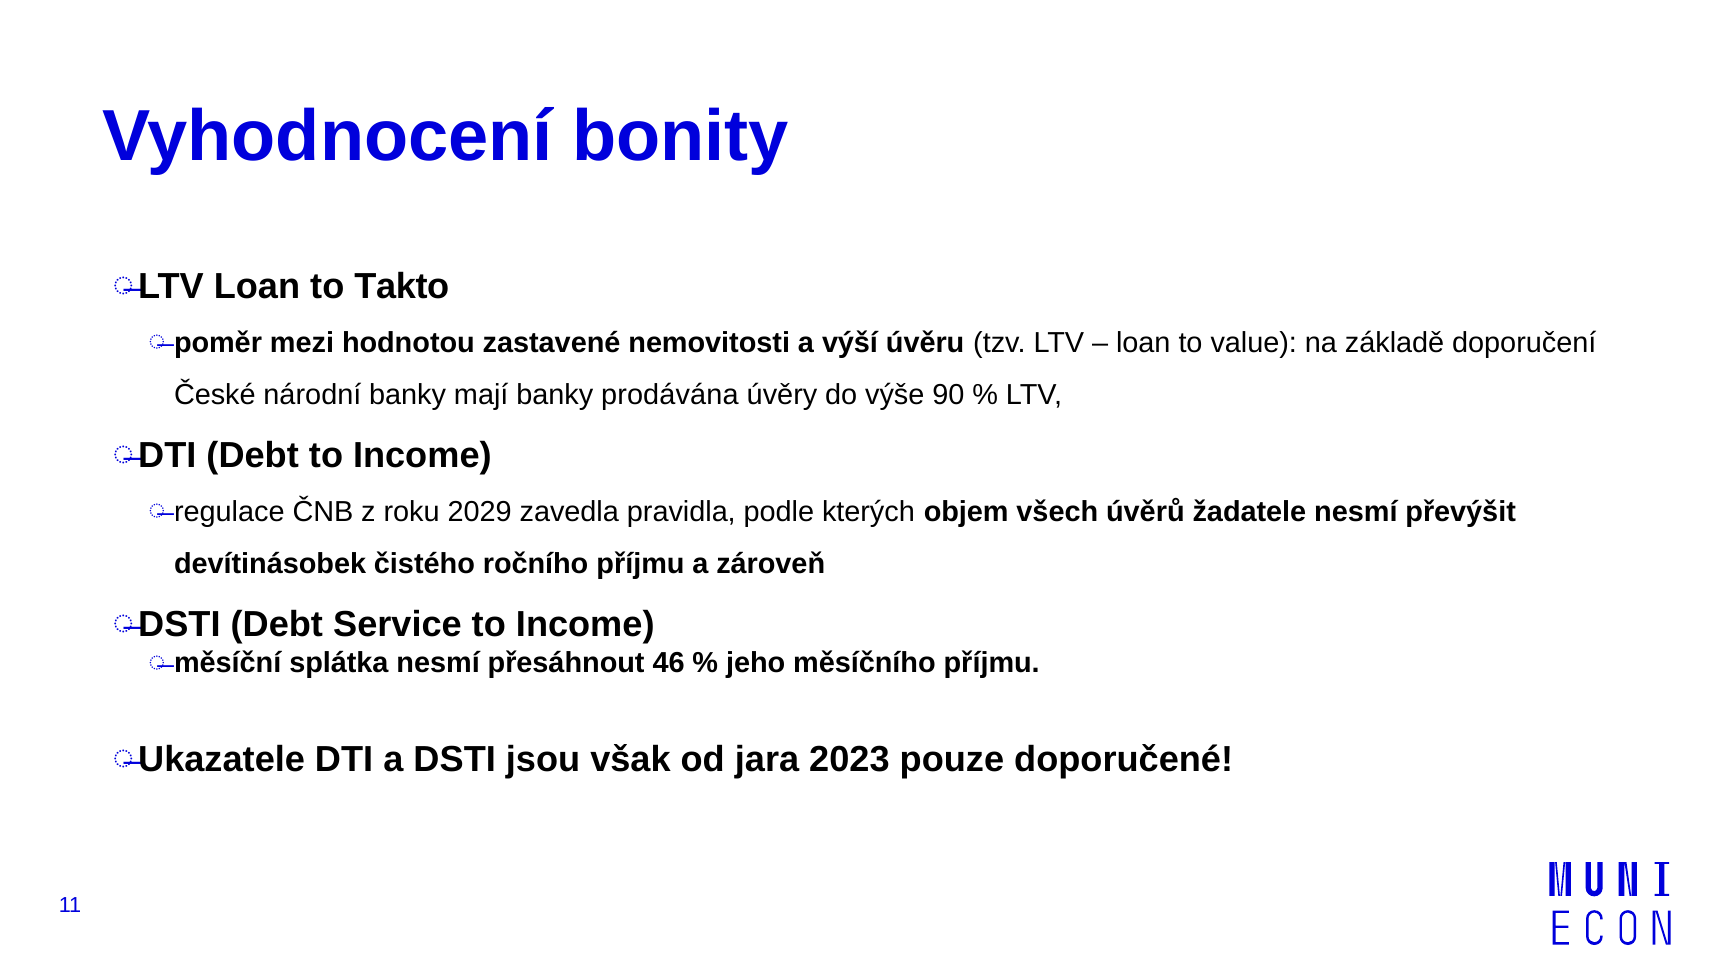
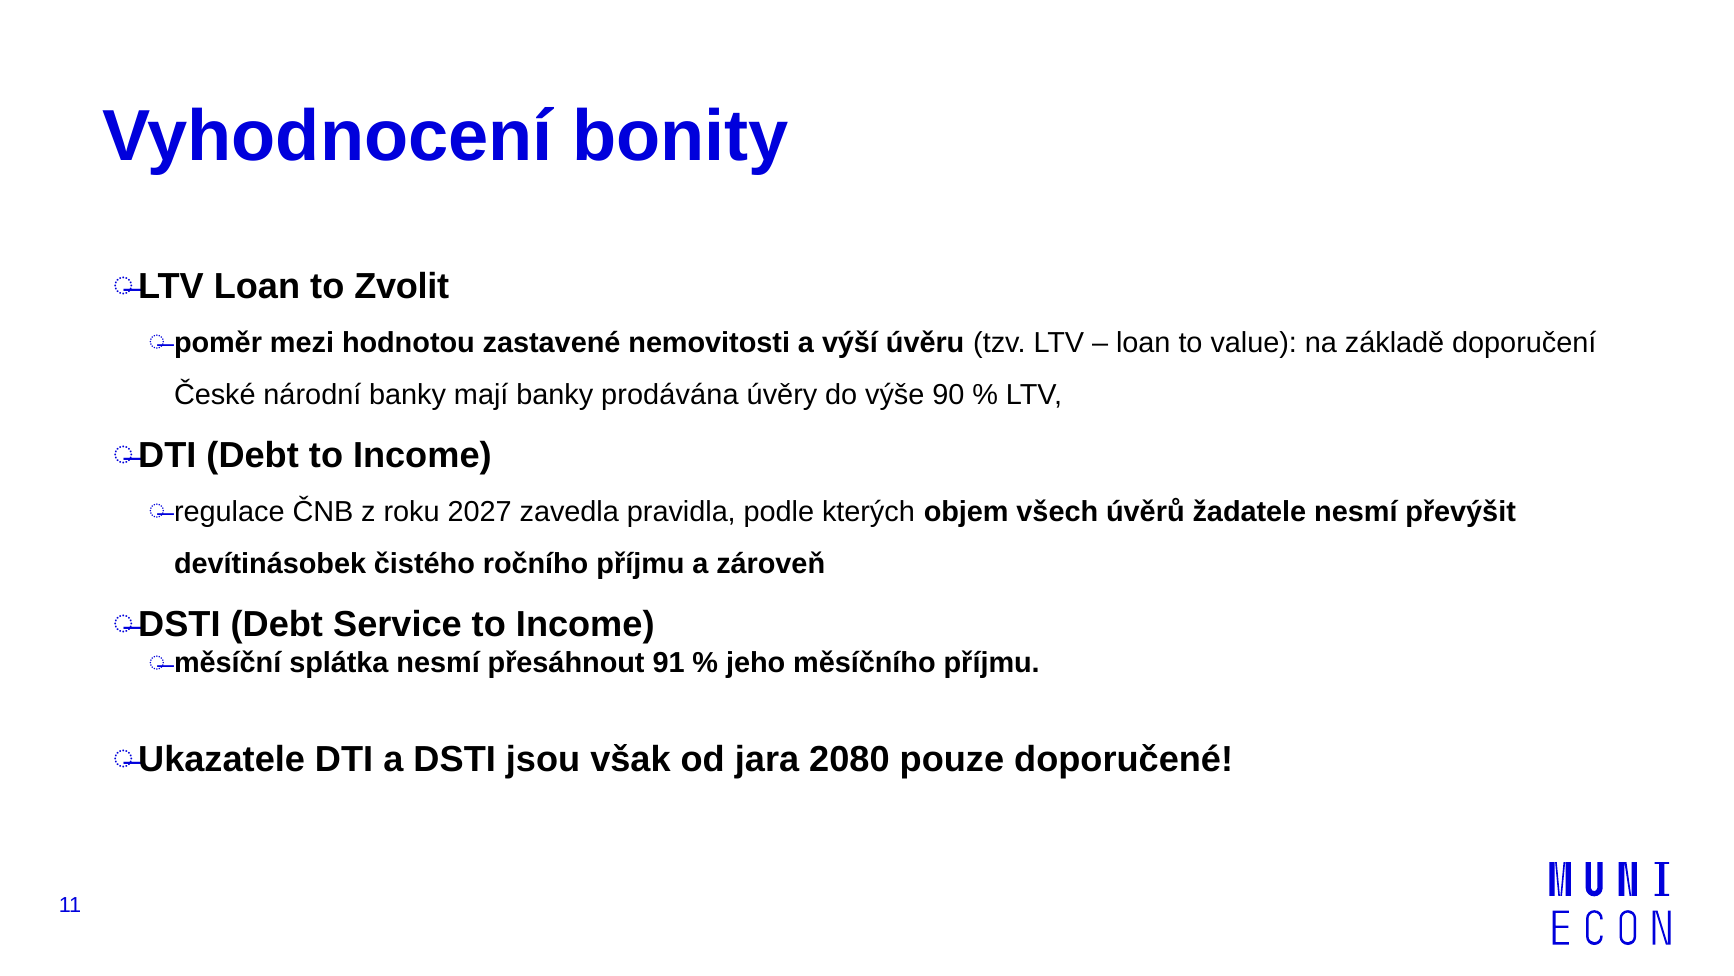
Takto: Takto -> Zvolit
2029: 2029 -> 2027
46: 46 -> 91
2023: 2023 -> 2080
